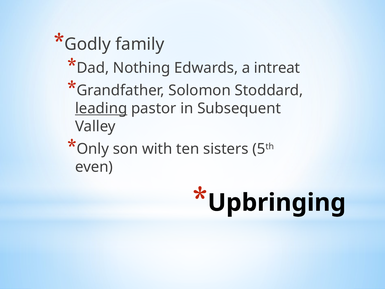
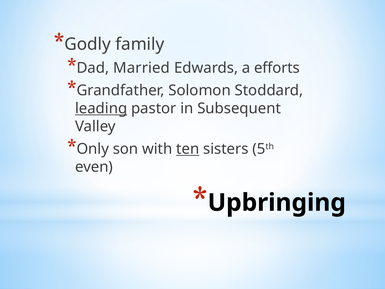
Nothing: Nothing -> Married
intreat: intreat -> efforts
ten underline: none -> present
